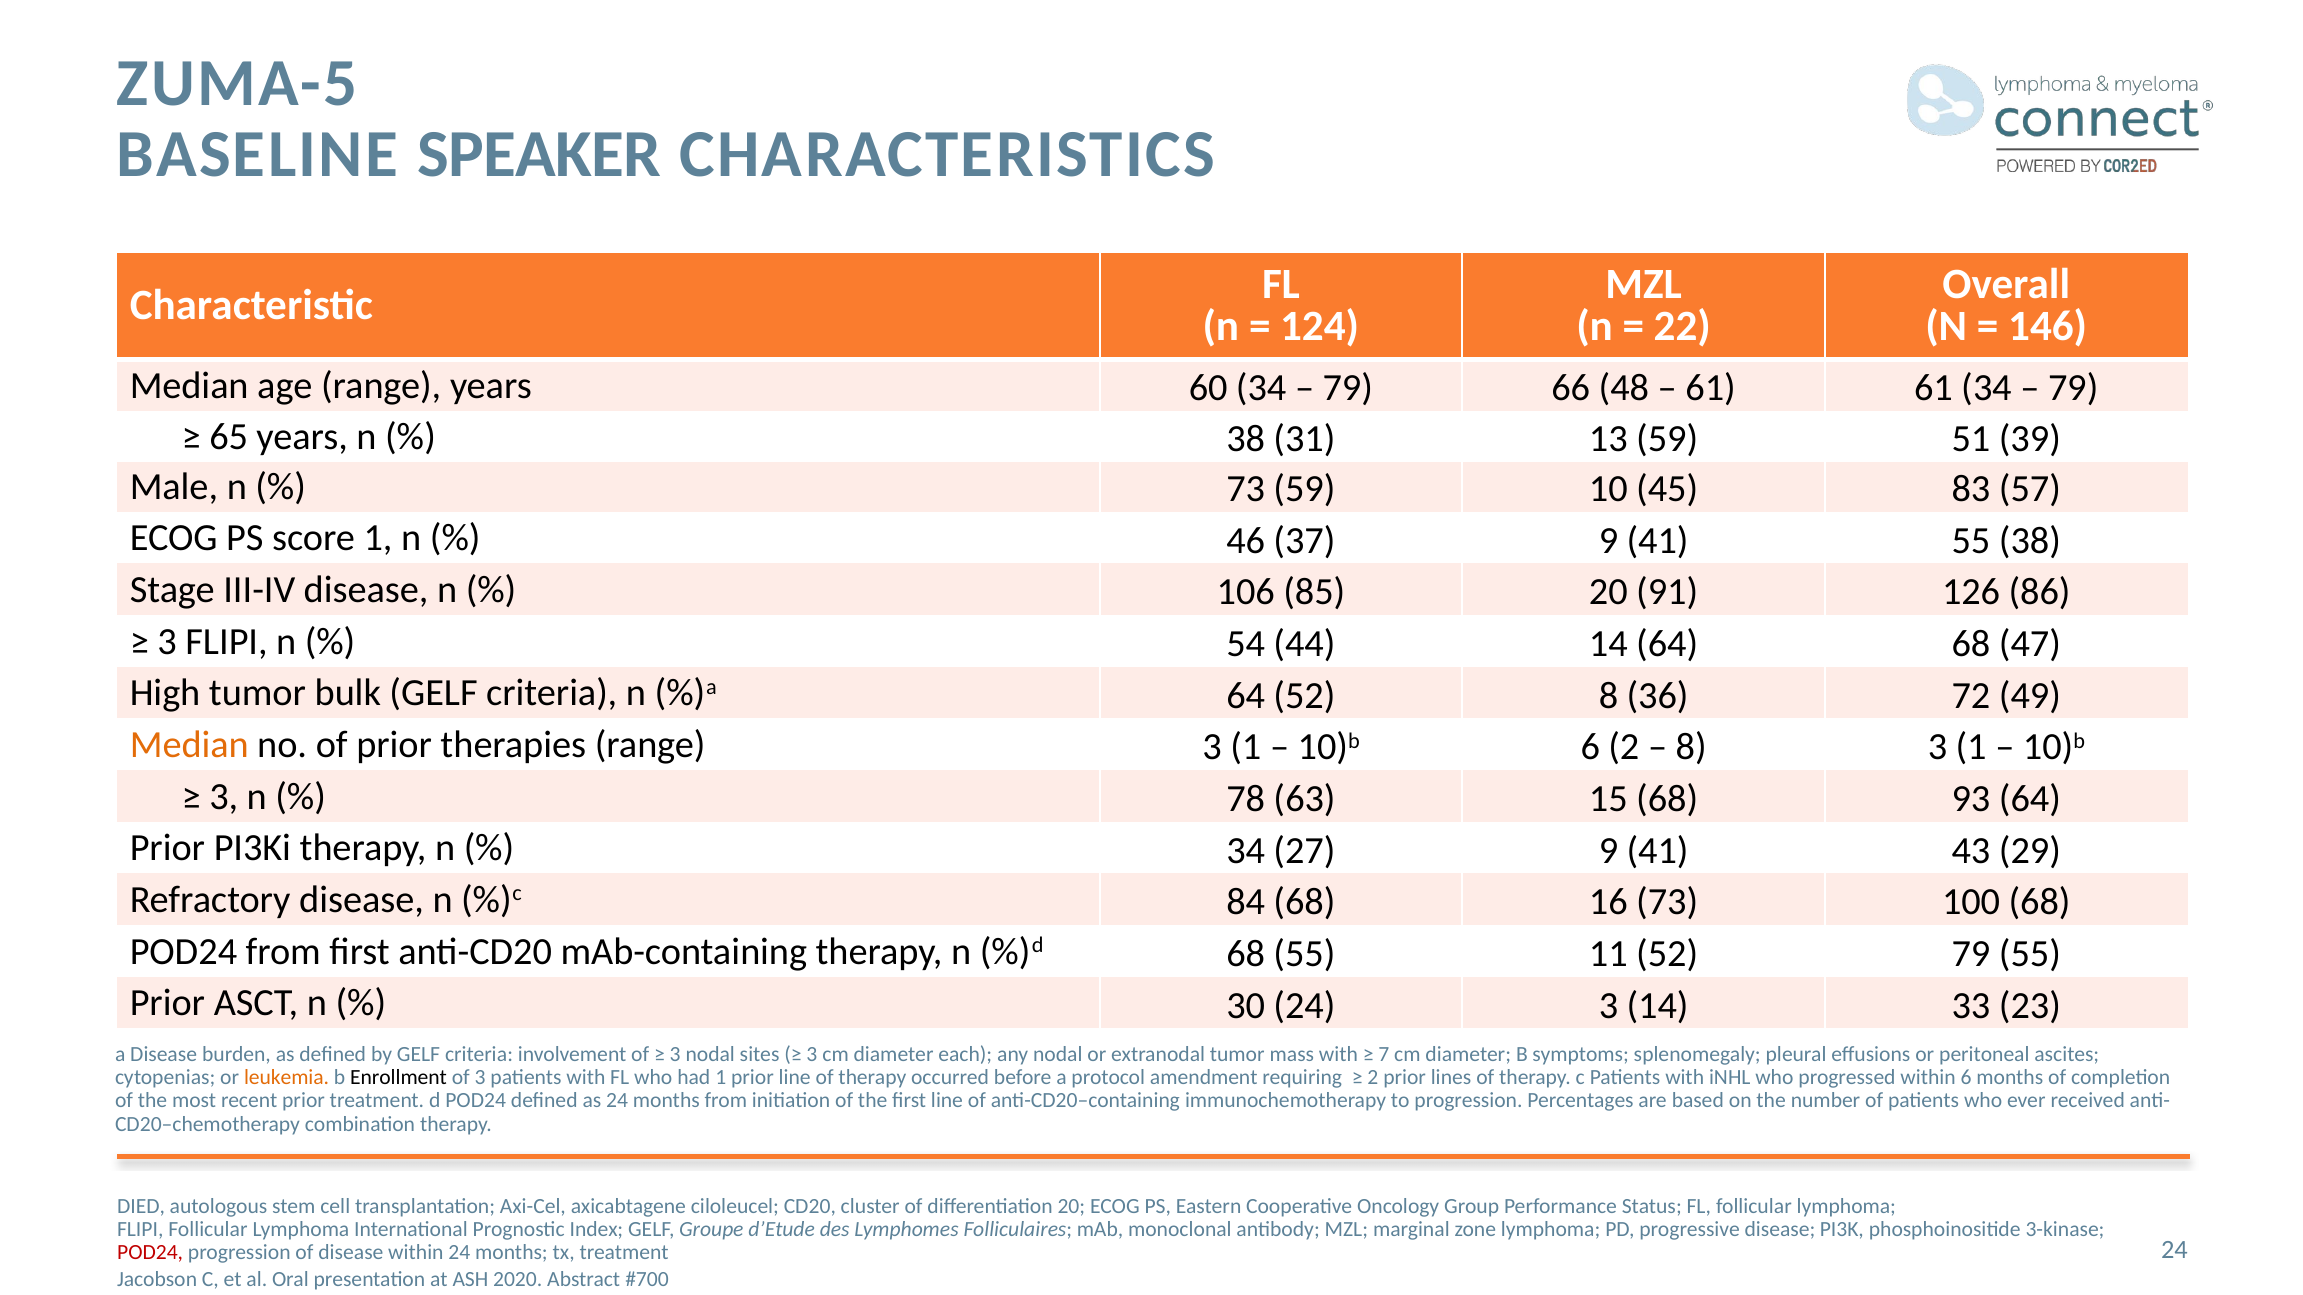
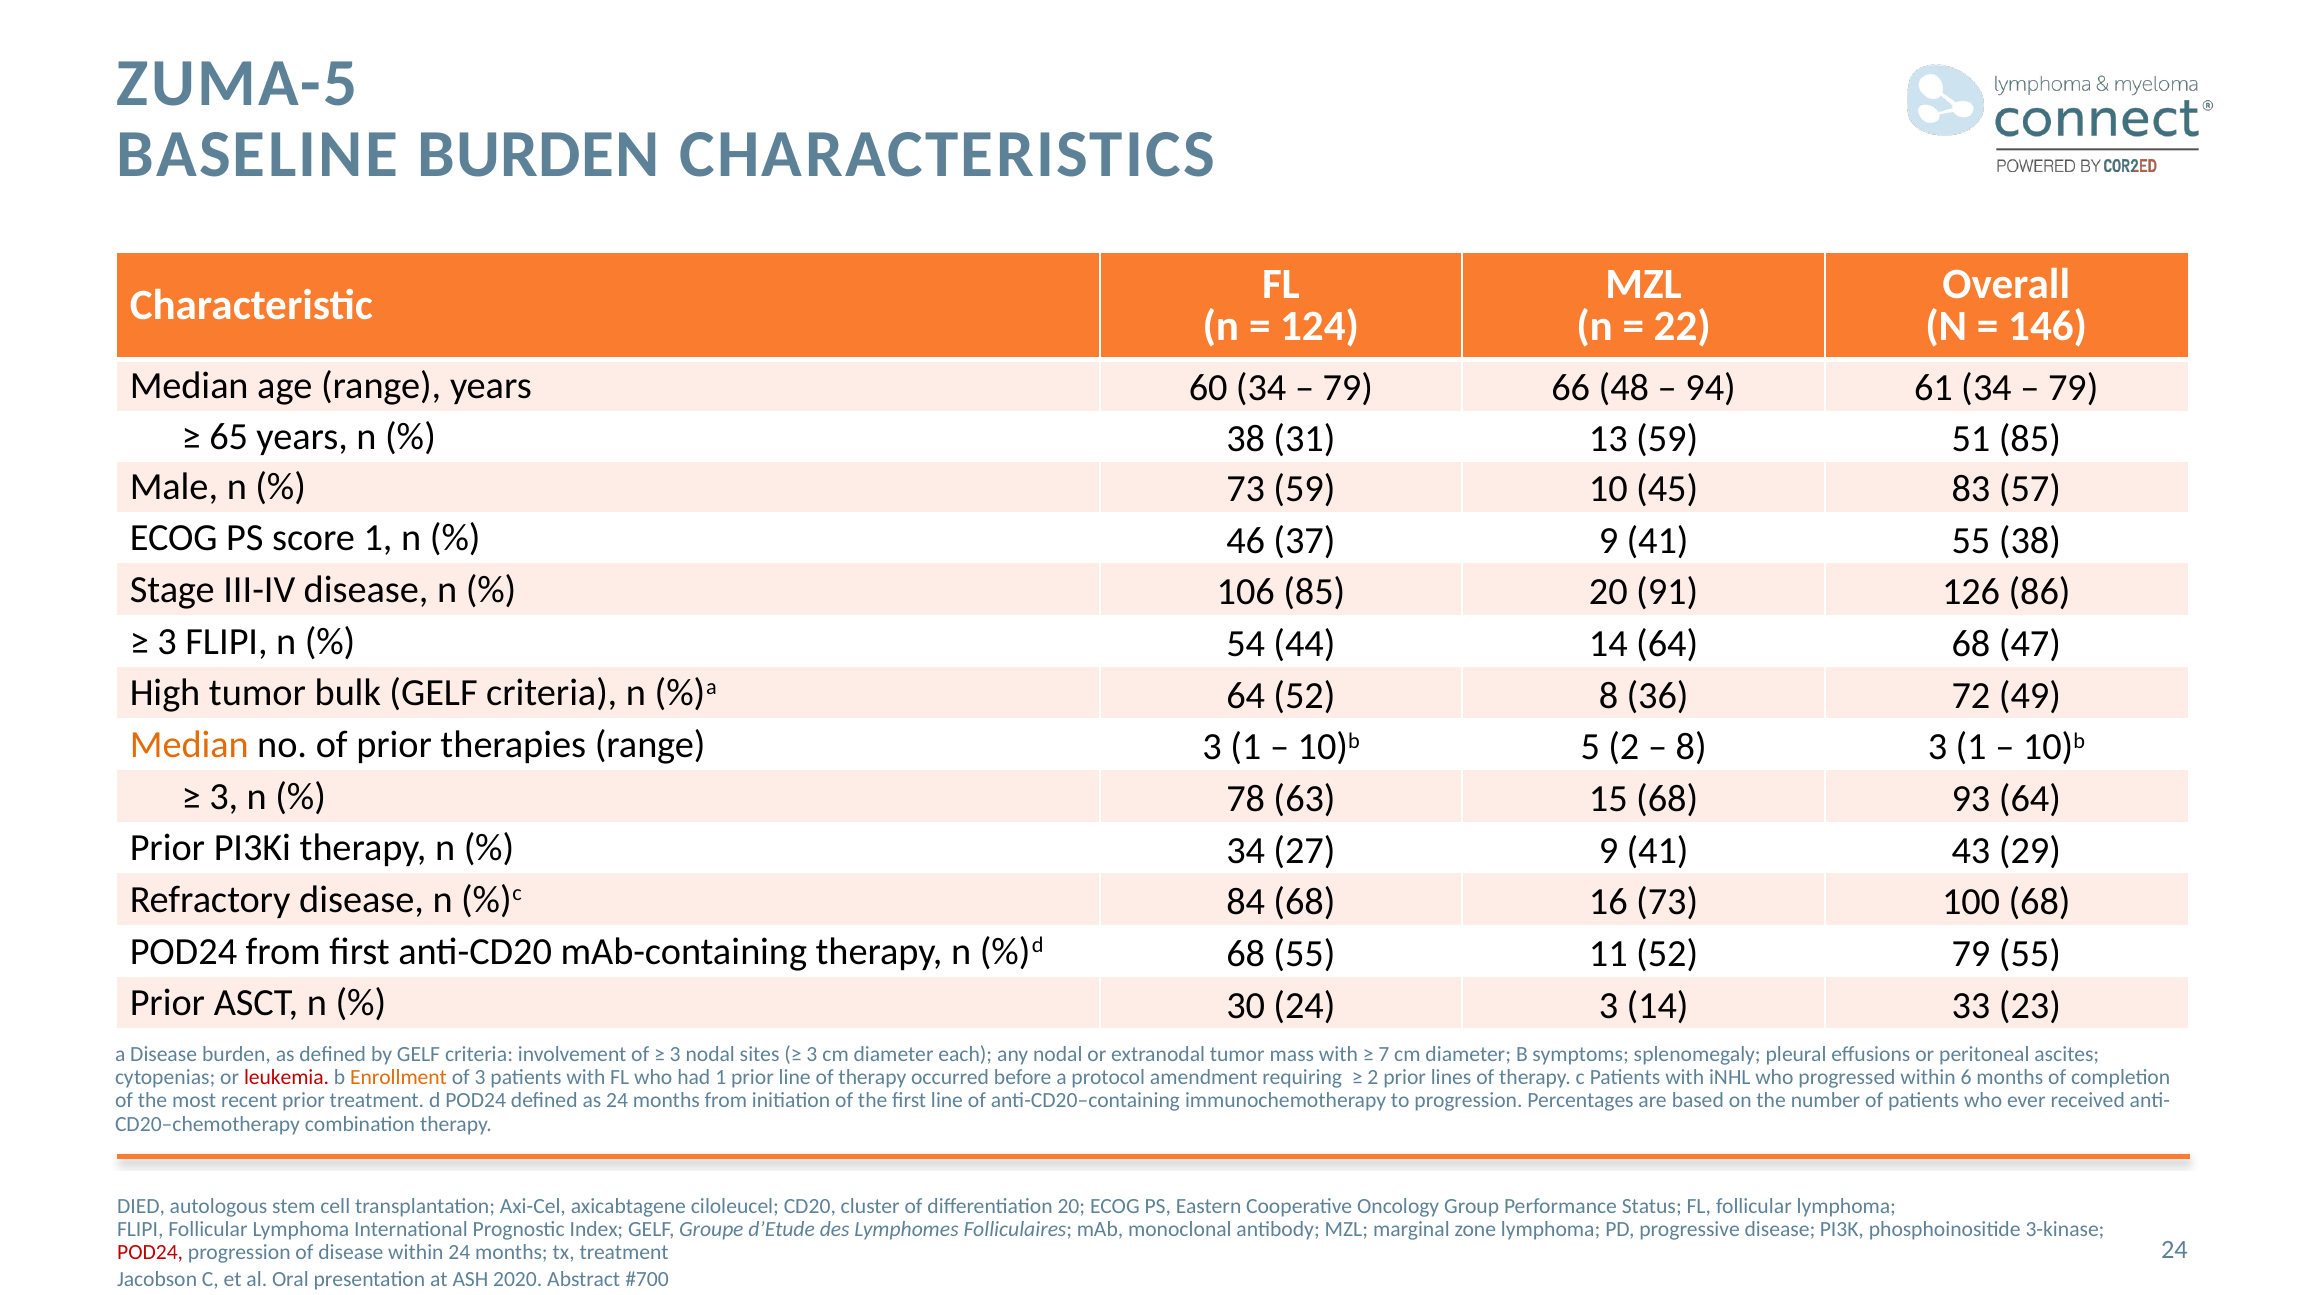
BASELINE SPEAKER: SPEAKER -> BURDEN
61 at (1711, 388): 61 -> 94
51 39: 39 -> 85
10)b 6: 6 -> 5
leukemia colour: orange -> red
Enrollment colour: black -> orange
